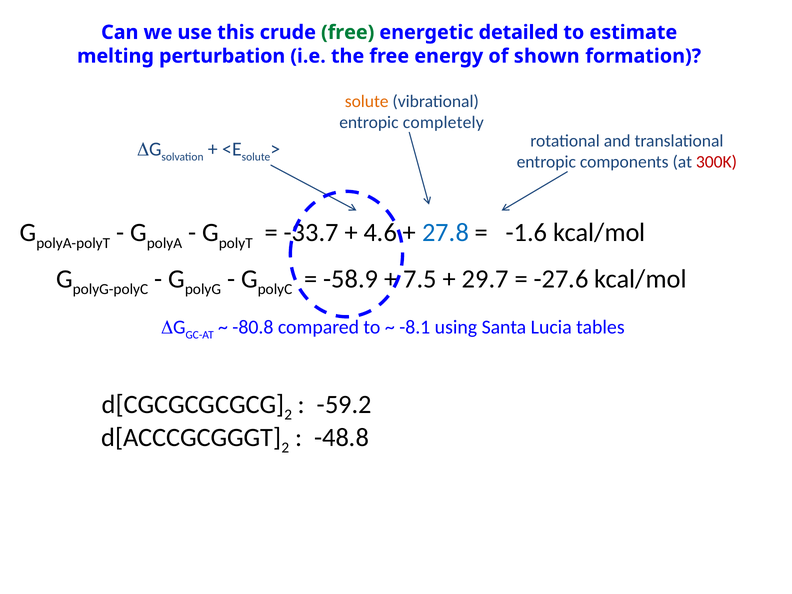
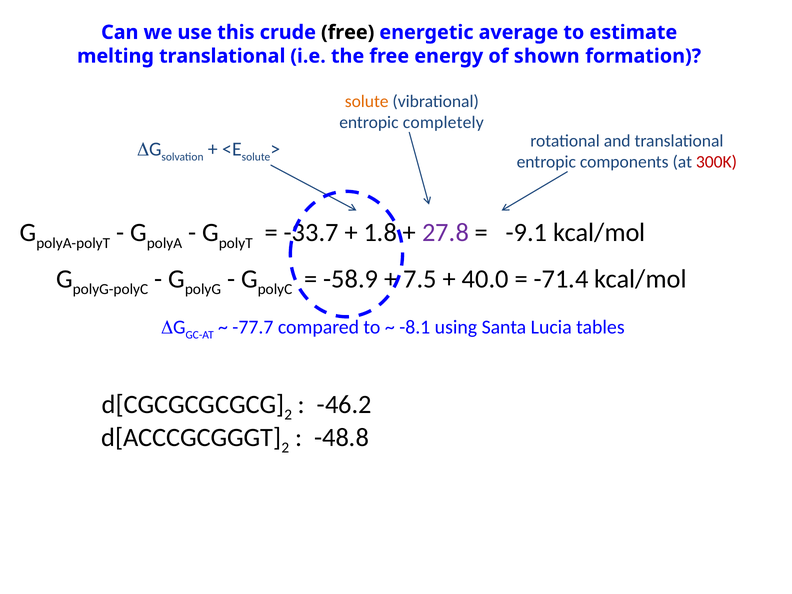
free at (348, 32) colour: green -> black
detailed: detailed -> average
melting perturbation: perturbation -> translational
4.6: 4.6 -> 1.8
27.8 colour: blue -> purple
-1.6: -1.6 -> -9.1
29.7: 29.7 -> 40.0
-27.6: -27.6 -> -71.4
-80.8: -80.8 -> -77.7
-59.2: -59.2 -> -46.2
